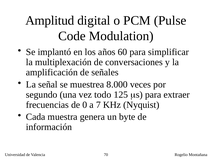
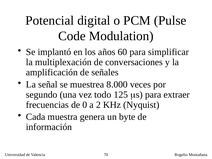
Amplitud: Amplitud -> Potencial
7: 7 -> 2
